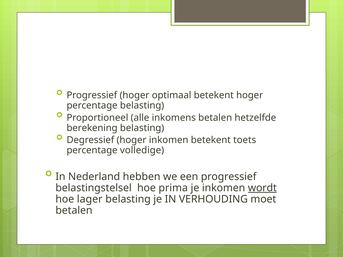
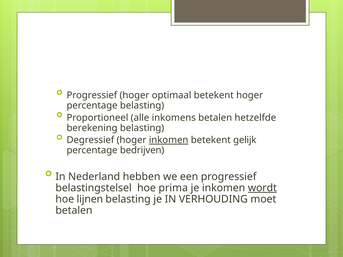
inkomen at (169, 140) underline: none -> present
toets: toets -> gelijk
volledige: volledige -> bedrijven
lager: lager -> lijnen
